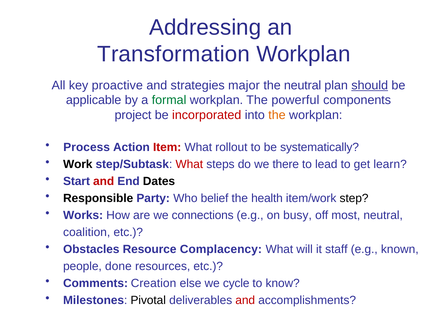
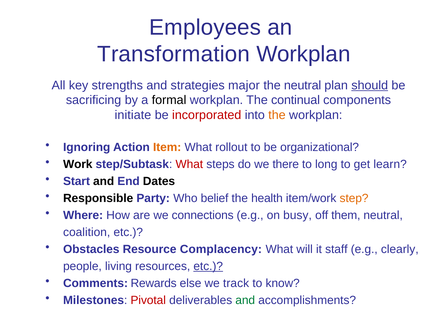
Addressing: Addressing -> Employees
proactive: proactive -> strengths
applicable: applicable -> sacrificing
formal colour: green -> black
powerful: powerful -> continual
project: project -> initiate
Process: Process -> Ignoring
Item colour: red -> orange
systematically: systematically -> organizational
lead: lead -> long
and at (104, 181) colour: red -> black
step colour: black -> orange
Works: Works -> Where
most: most -> them
known: known -> clearly
done: done -> living
etc at (208, 266) underline: none -> present
Creation: Creation -> Rewards
cycle: cycle -> track
Pivotal colour: black -> red
and at (245, 300) colour: red -> green
